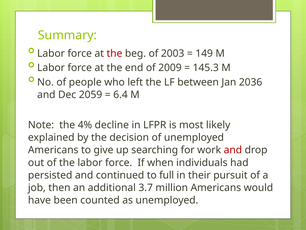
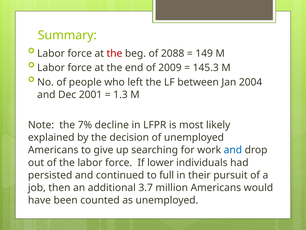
2003: 2003 -> 2088
2036: 2036 -> 2004
2059: 2059 -> 2001
6.4: 6.4 -> 1.3
4%: 4% -> 7%
and at (233, 150) colour: red -> blue
when: when -> lower
